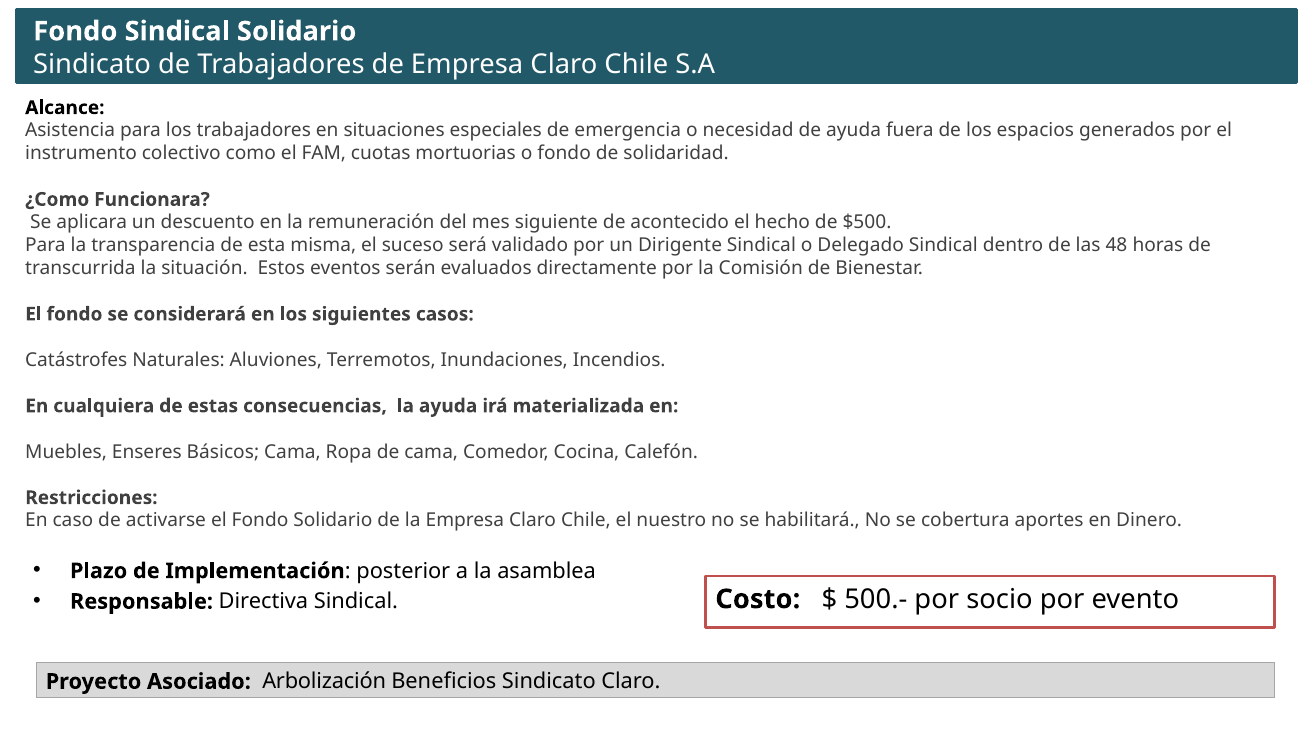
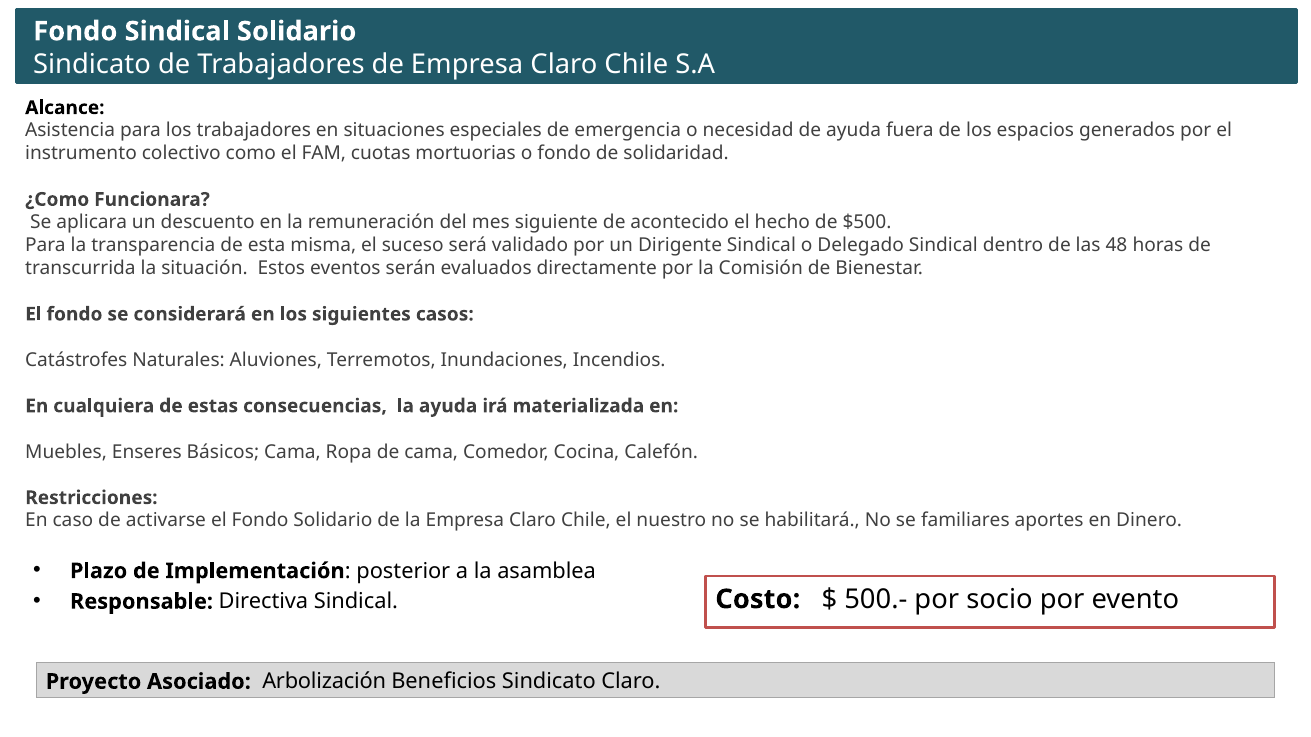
cobertura: cobertura -> familiares
